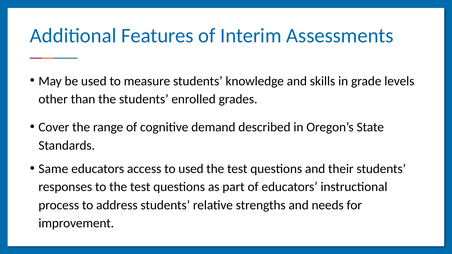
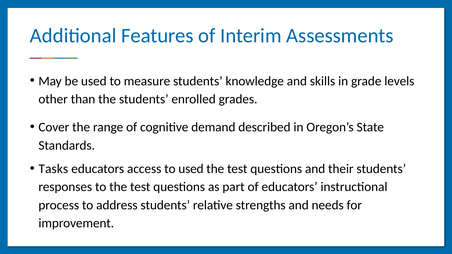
Same: Same -> Tasks
